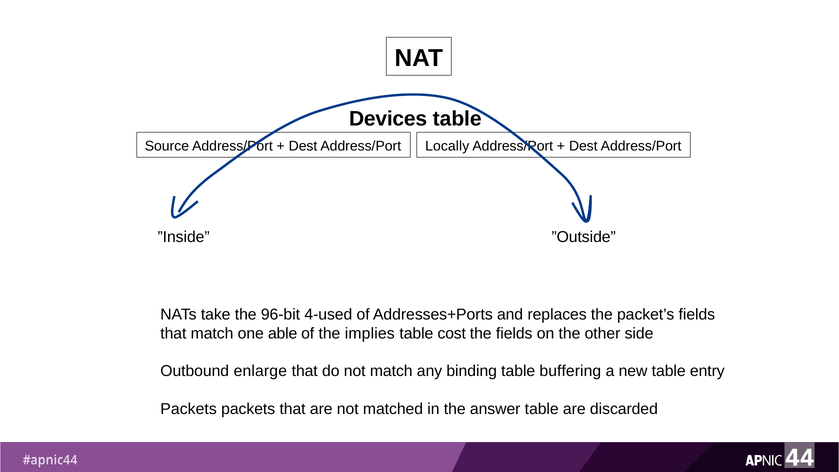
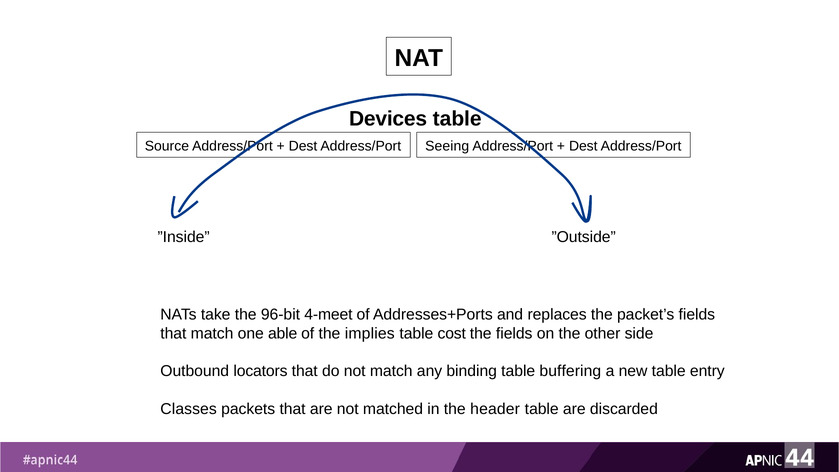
Locally: Locally -> Seeing
4-used: 4-used -> 4-meet
enlarge: enlarge -> locators
Packets at (189, 409): Packets -> Classes
answer: answer -> header
